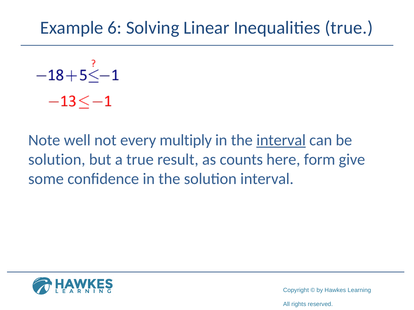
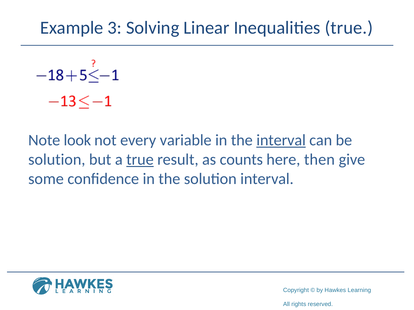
6: 6 -> 3
well: well -> look
multiply: multiply -> variable
true at (140, 160) underline: none -> present
form: form -> then
